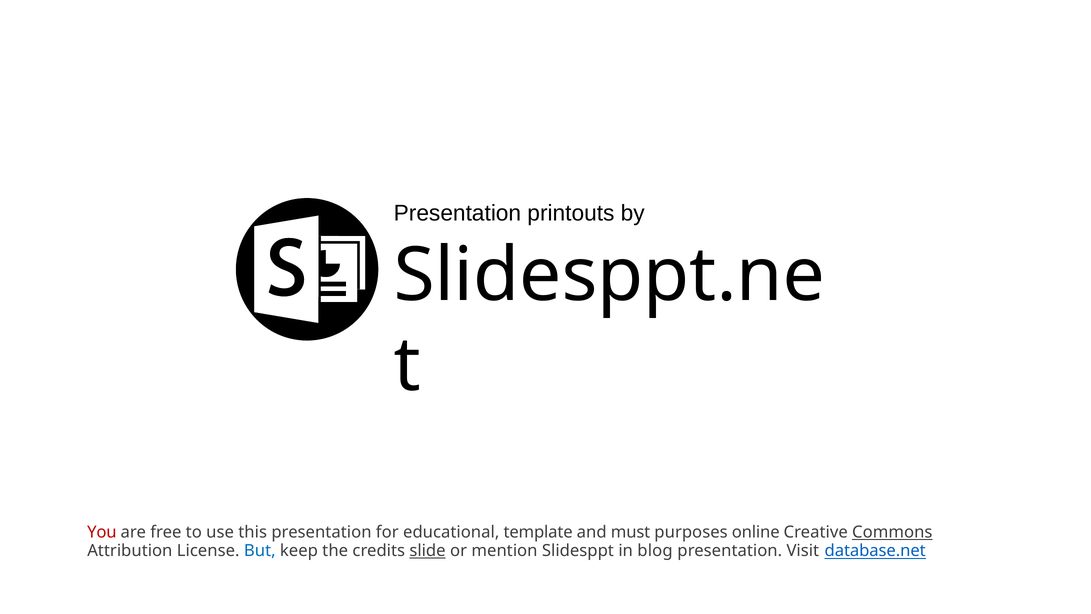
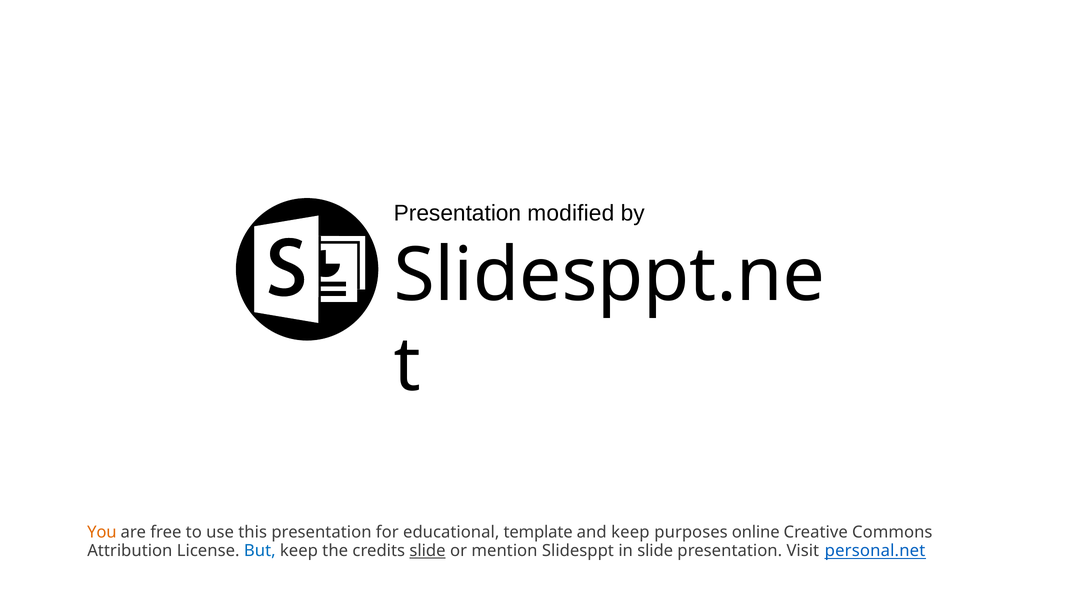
printouts: printouts -> modified
You colour: red -> orange
and must: must -> keep
Commons underline: present -> none
in blog: blog -> slide
database.net: database.net -> personal.net
